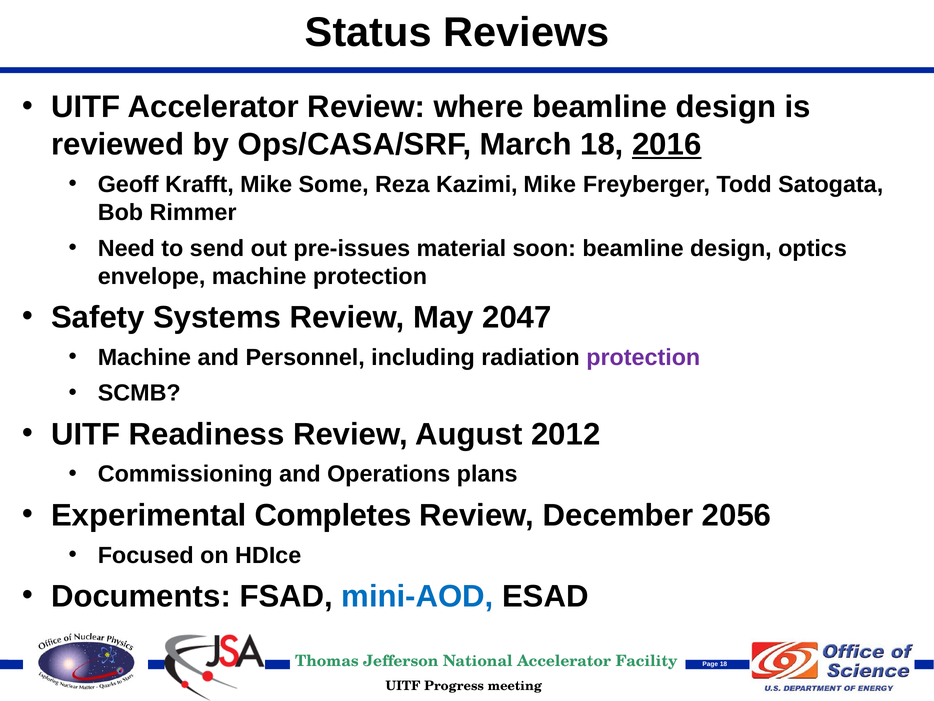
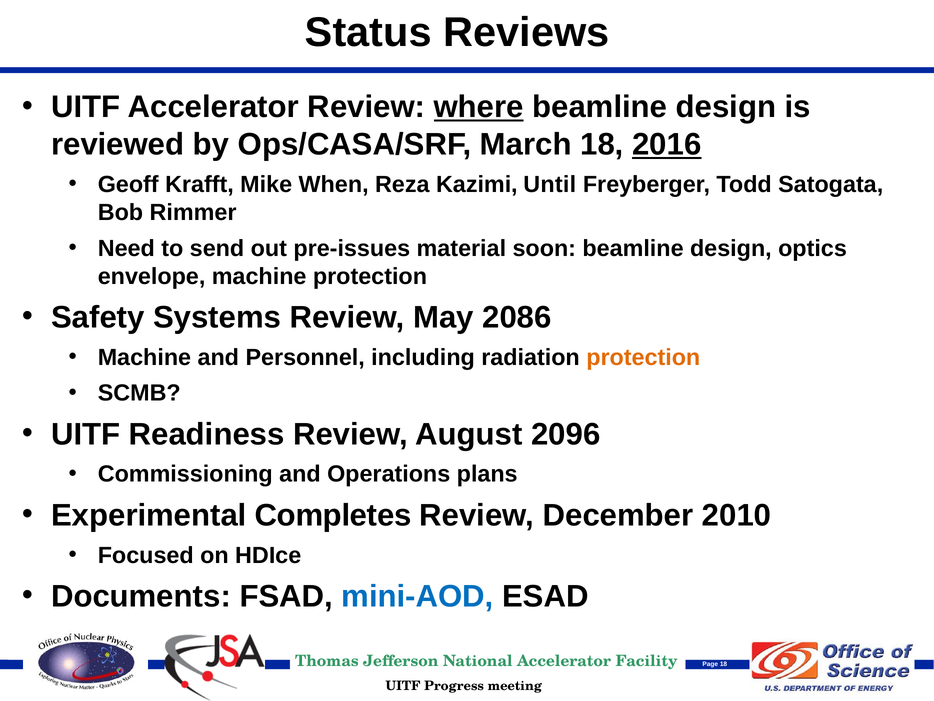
where underline: none -> present
Some: Some -> When
Kazimi Mike: Mike -> Until
2047: 2047 -> 2086
protection at (643, 357) colour: purple -> orange
2012: 2012 -> 2096
2056: 2056 -> 2010
